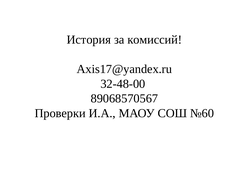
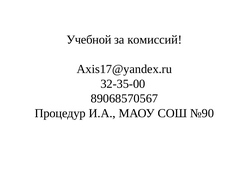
История: История -> Учебной
32-48-00: 32-48-00 -> 32-35-00
Проверки: Проверки -> Процедур
№60: №60 -> №90
